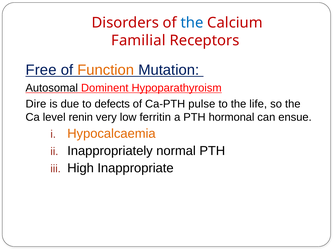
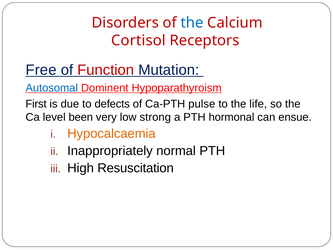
Familial: Familial -> Cortisol
Function colour: orange -> red
Autosomal colour: black -> blue
Dire: Dire -> First
renin: renin -> been
ferritin: ferritin -> strong
Inappropriate: Inappropriate -> Resuscitation
